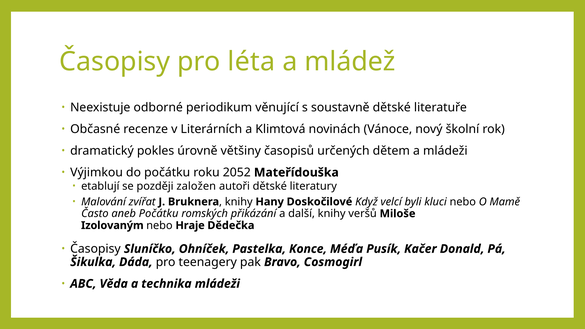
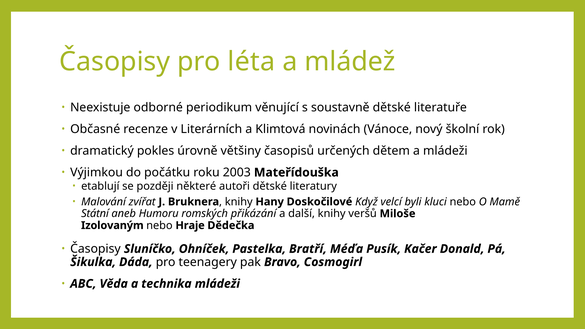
2052: 2052 -> 2003
založen: založen -> některé
Často: Často -> Státní
aneb Počátku: Počátku -> Humoru
Konce: Konce -> Bratří
